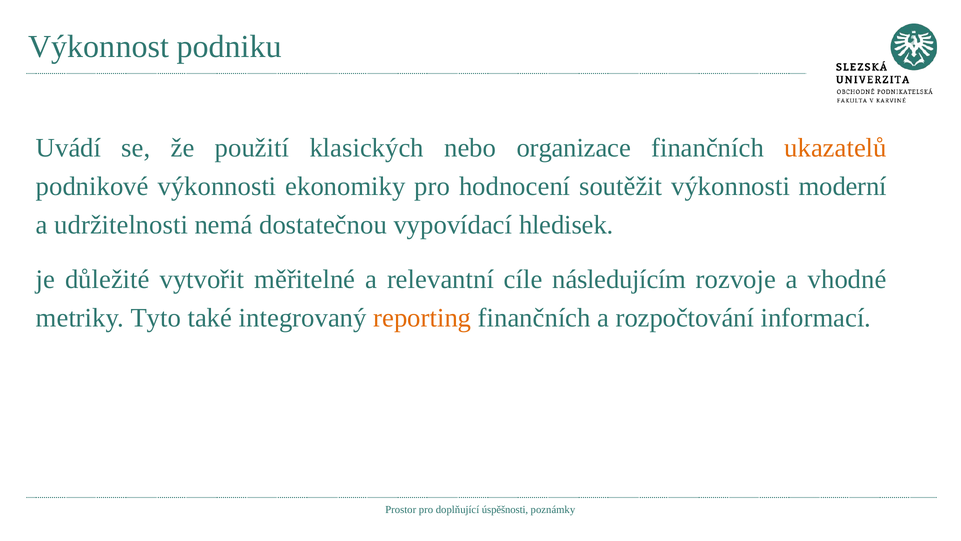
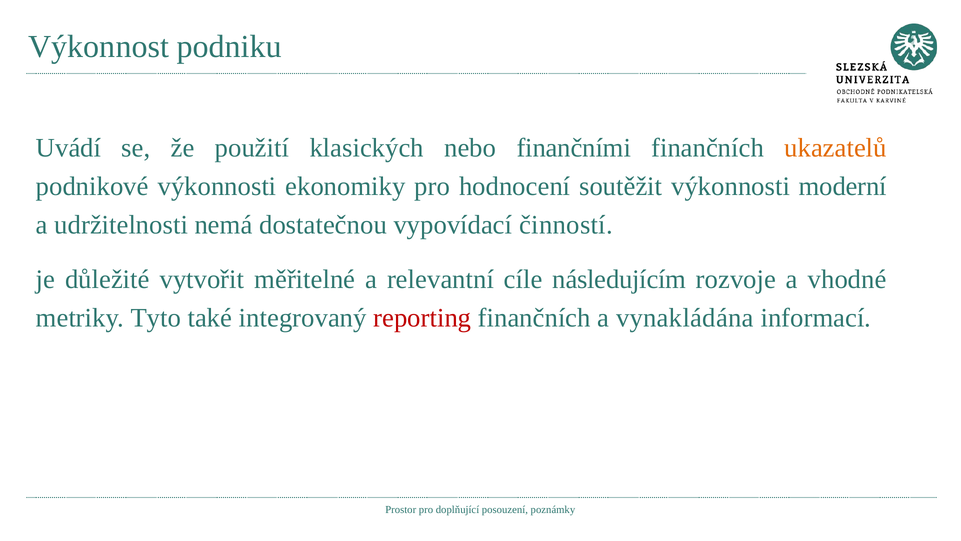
organizace: organizace -> finančními
hledisek: hledisek -> činností
reporting colour: orange -> red
rozpočtování: rozpočtování -> vynakládána
úspěšnosti: úspěšnosti -> posouzení
